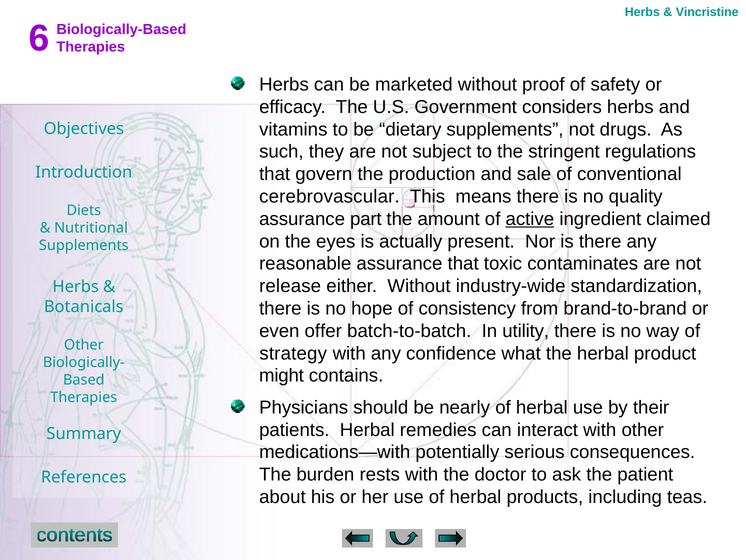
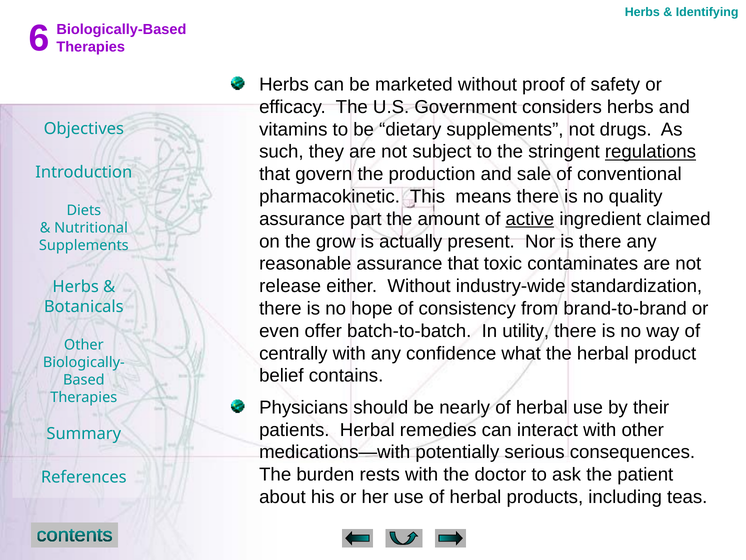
Vincristine: Vincristine -> Identifying
regulations underline: none -> present
cerebrovascular: cerebrovascular -> pharmacokinetic
eyes: eyes -> grow
strategy: strategy -> centrally
might: might -> belief
